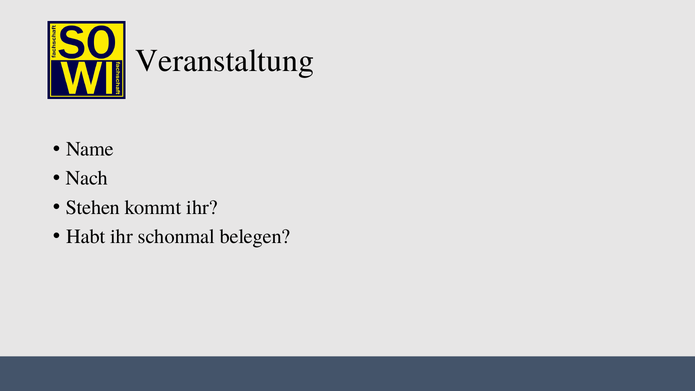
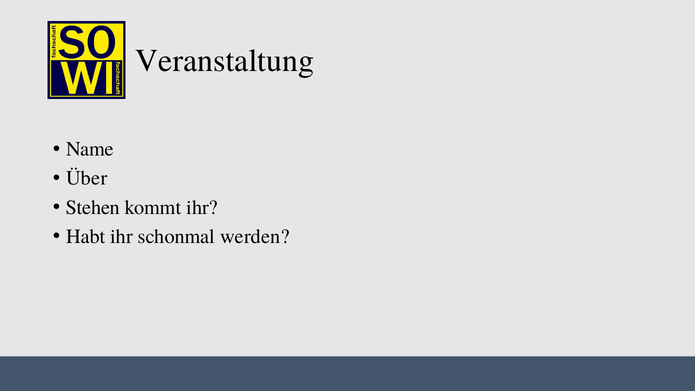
Nach: Nach -> Über
belegen: belegen -> werden
